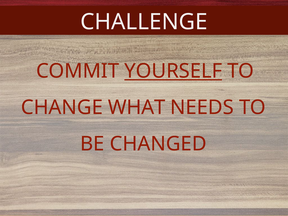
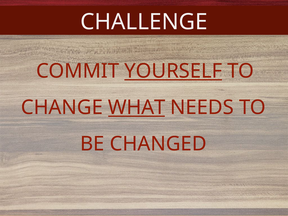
WHAT underline: none -> present
